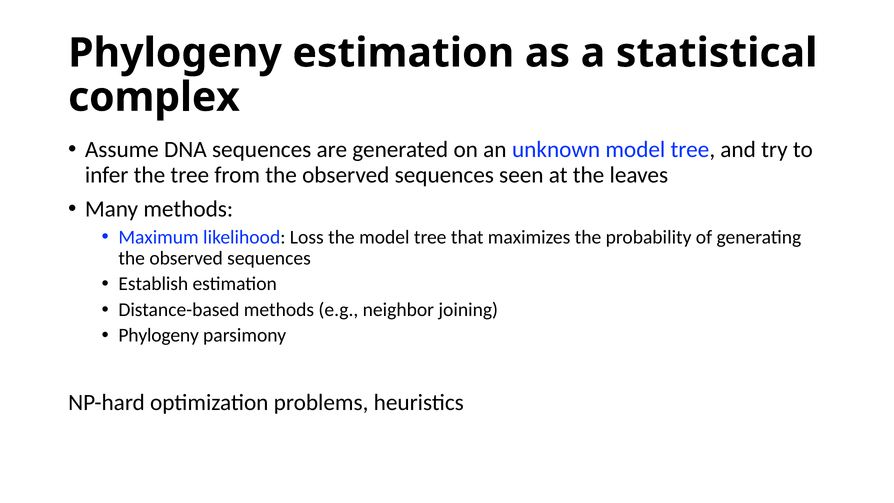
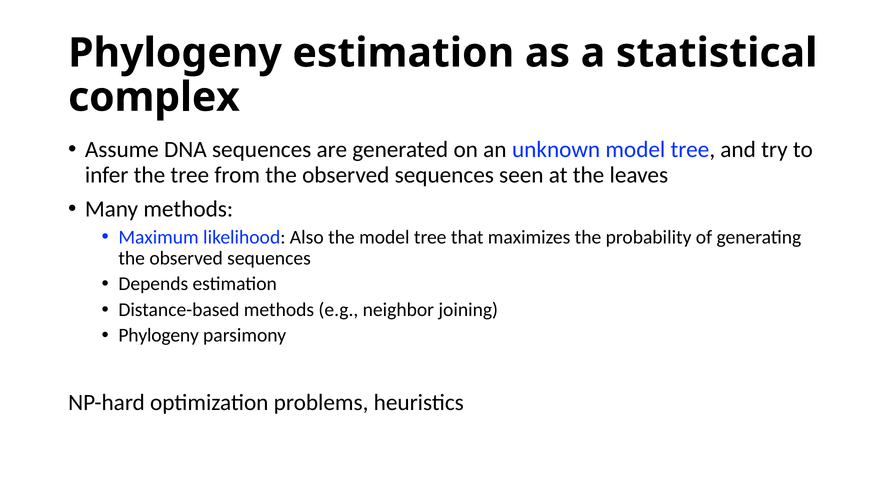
Loss: Loss -> Also
Establish: Establish -> Depends
